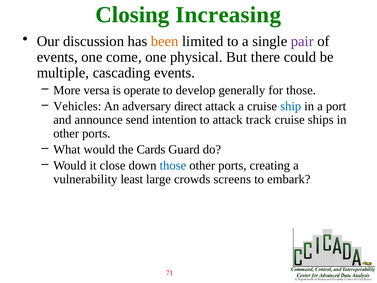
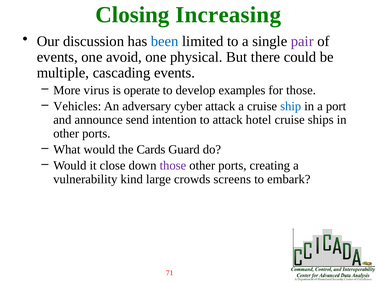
been colour: orange -> blue
come: come -> avoid
versa: versa -> virus
generally: generally -> examples
direct: direct -> cyber
track: track -> hotel
those at (173, 165) colour: blue -> purple
least: least -> kind
